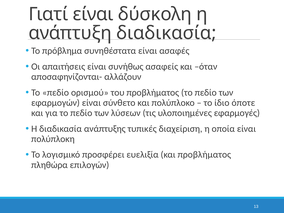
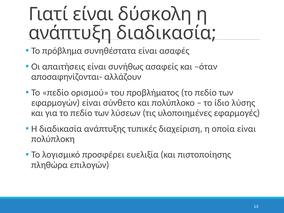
όποτε: όποτε -> λύσης
και προβλήματος: προβλήματος -> πιστοποίησης
